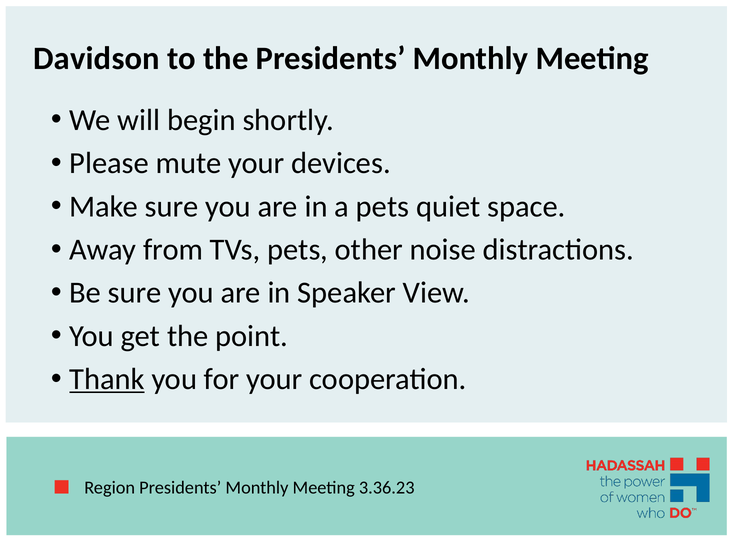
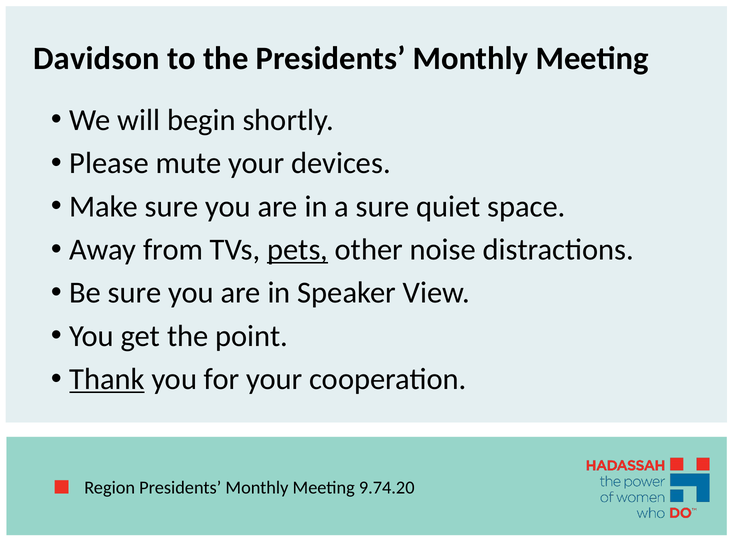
a pets: pets -> sure
pets at (298, 250) underline: none -> present
3.36.23: 3.36.23 -> 9.74.20
